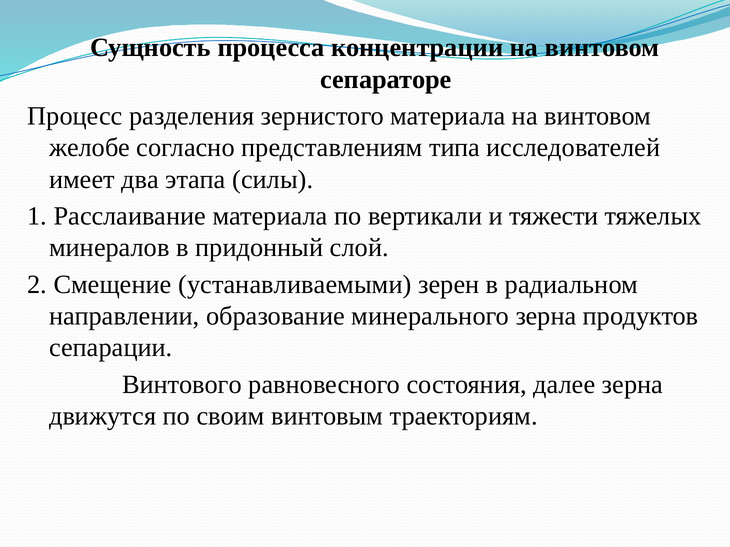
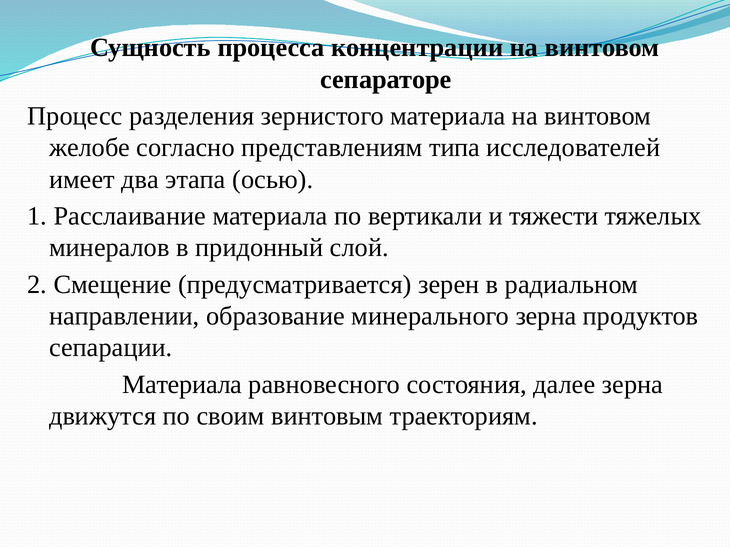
силы: силы -> осью
устанавливаемыми: устанавливаемыми -> предусматривается
Винтового at (182, 385): Винтового -> Материала
